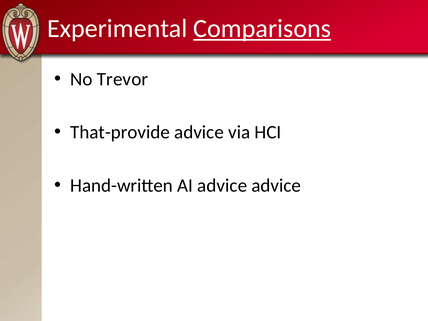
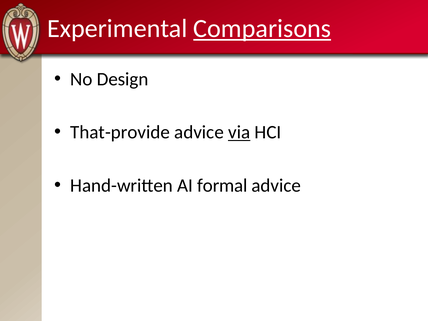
Trevor: Trevor -> Design
via underline: none -> present
AI advice: advice -> formal
